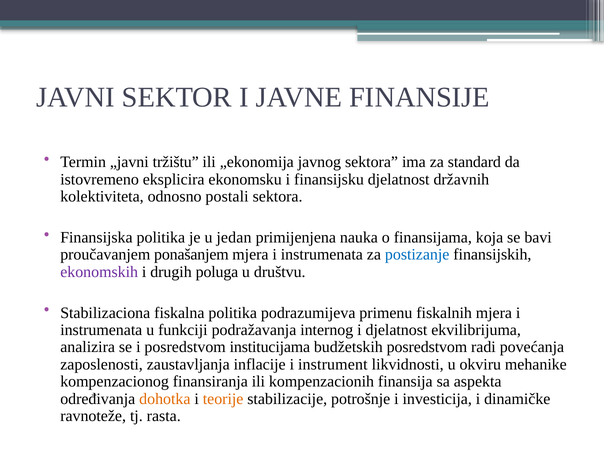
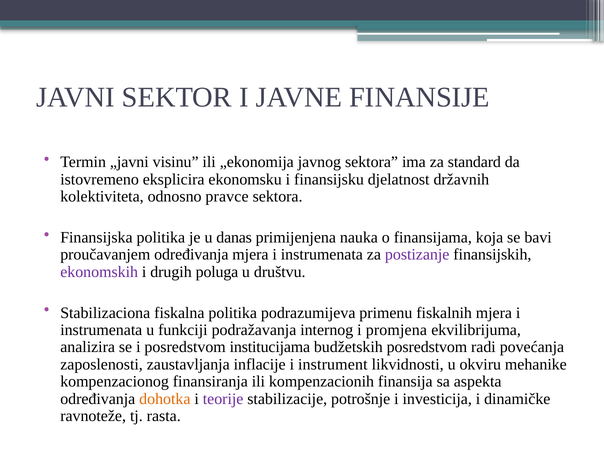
tržištu: tržištu -> visinu
postali: postali -> pravce
jedan: jedan -> danas
proučavanjem ponašanjem: ponašanjem -> određivanja
postizanje colour: blue -> purple
i djelatnost: djelatnost -> promjena
teorije colour: orange -> purple
